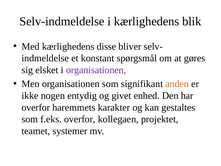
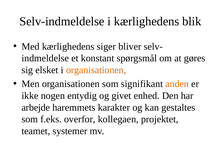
disse: disse -> siger
organisationen at (96, 70) colour: purple -> orange
overfor at (36, 107): overfor -> arbejde
